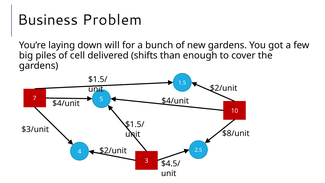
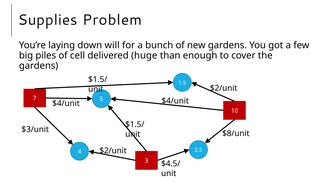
Business: Business -> Supplies
shifts: shifts -> huge
